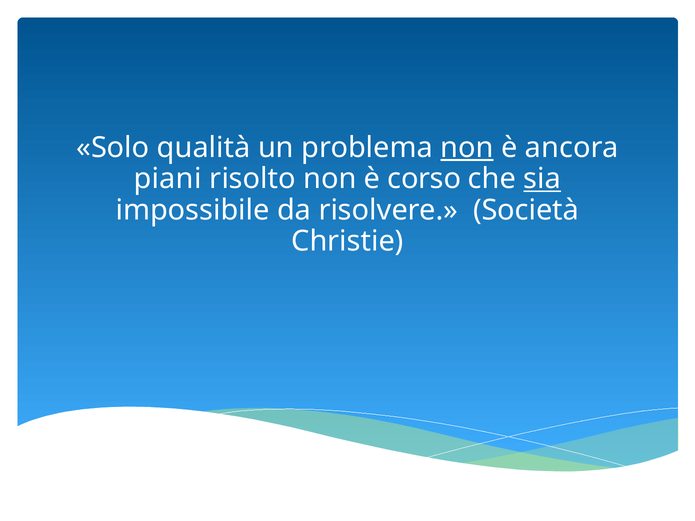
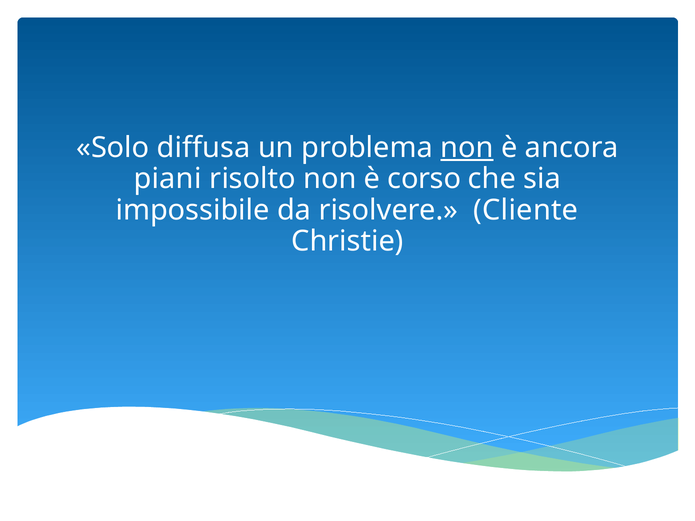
qualità: qualità -> diffusa
sia underline: present -> none
Società: Società -> Cliente
